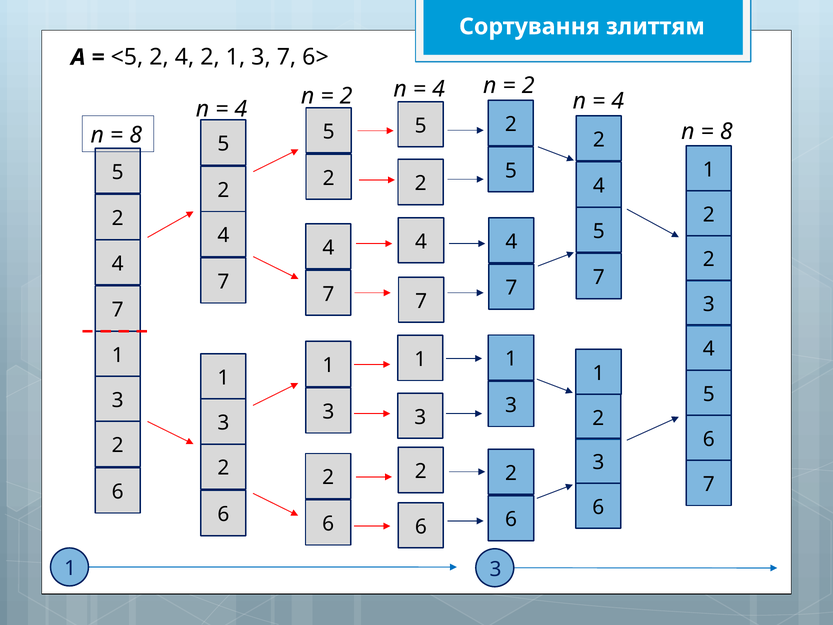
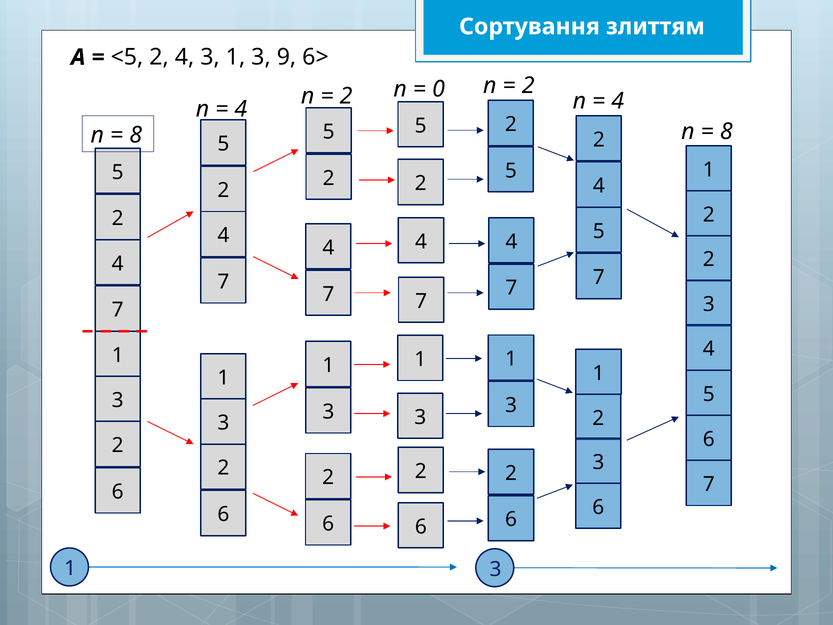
4 2: 2 -> 3
3 7: 7 -> 9
4 at (439, 89): 4 -> 0
